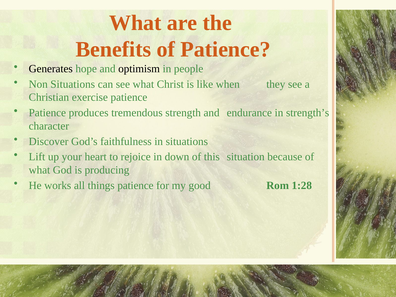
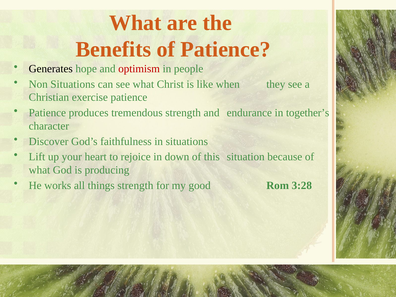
optimism colour: black -> red
strength’s: strength’s -> together’s
things patience: patience -> strength
1:28: 1:28 -> 3:28
